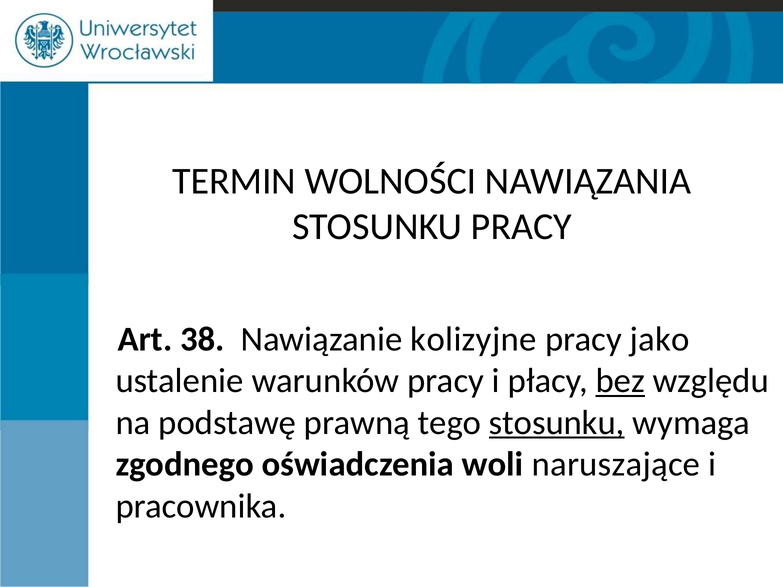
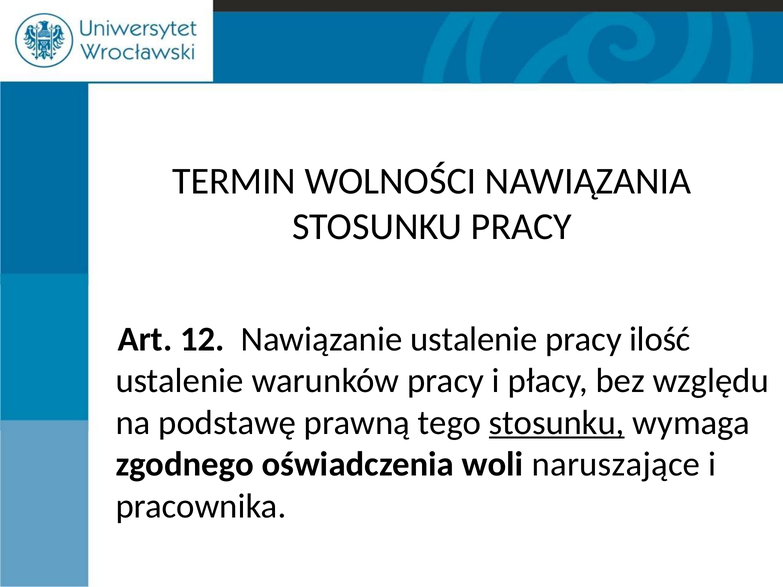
38: 38 -> 12
Nawiązanie kolizyjne: kolizyjne -> ustalenie
jako: jako -> ilość
bez underline: present -> none
